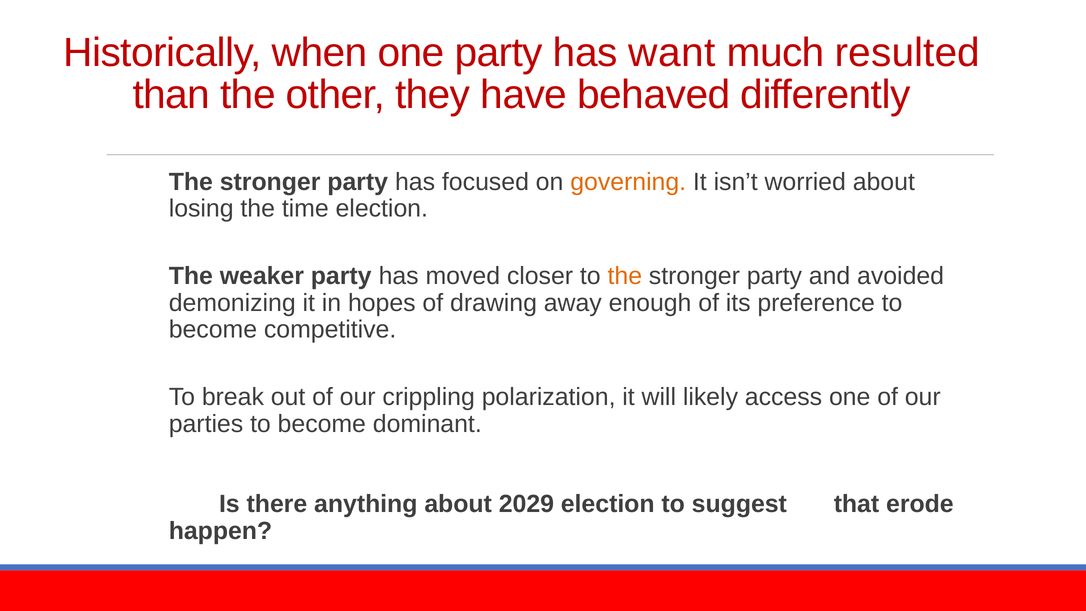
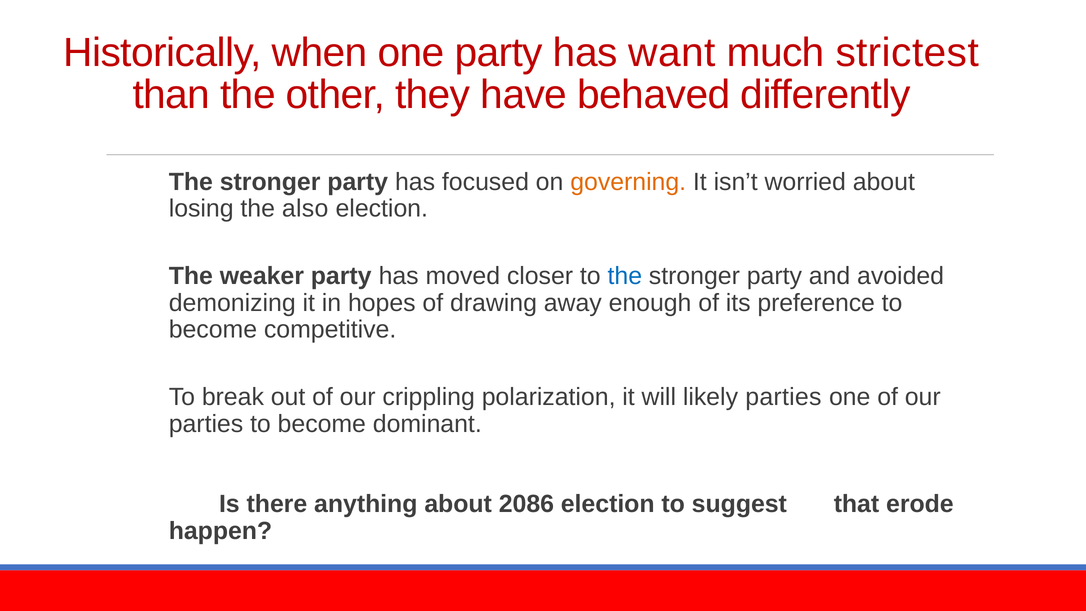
resulted: resulted -> strictest
time: time -> also
the at (625, 276) colour: orange -> blue
likely access: access -> parties
2029: 2029 -> 2086
